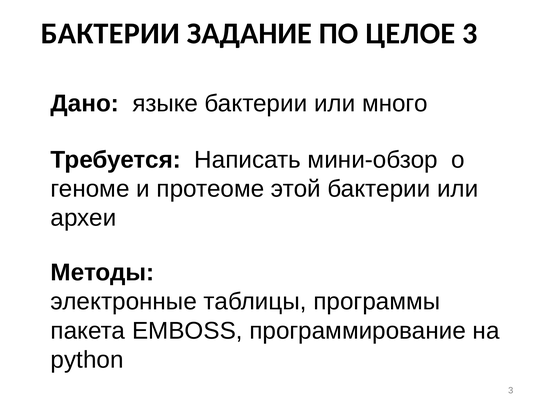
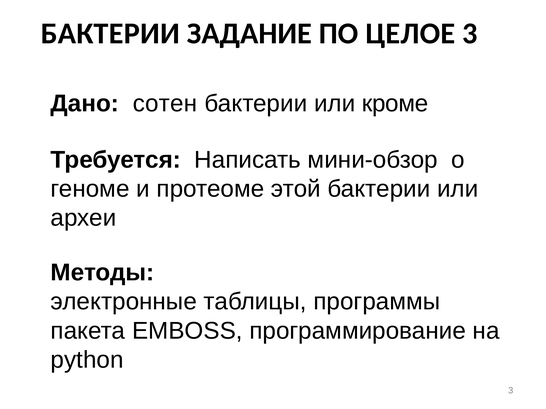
языке: языке -> сотен
много: много -> кроме
